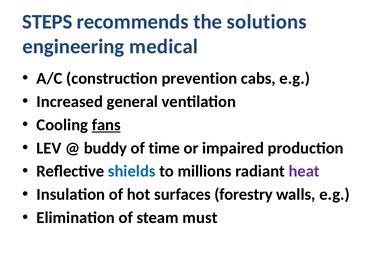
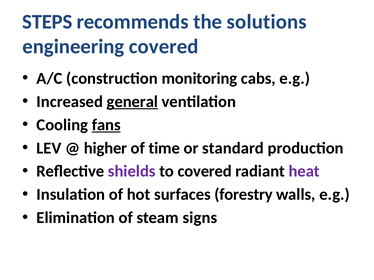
engineering medical: medical -> covered
prevention: prevention -> monitoring
general underline: none -> present
buddy: buddy -> higher
impaired: impaired -> standard
shields colour: blue -> purple
to millions: millions -> covered
must: must -> signs
